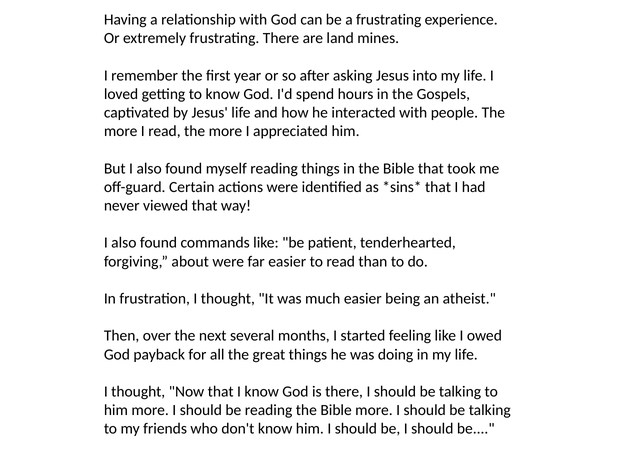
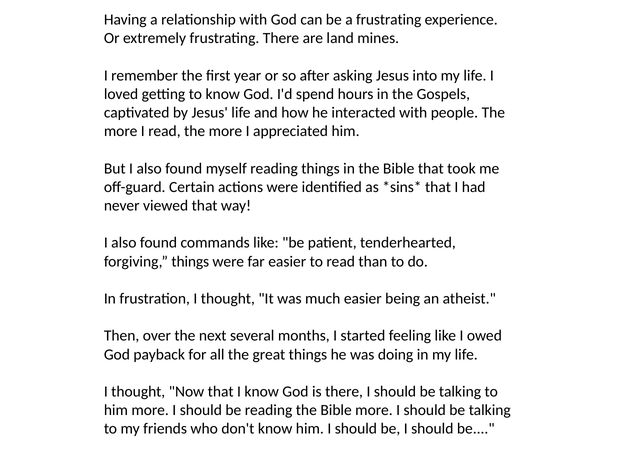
forgiving about: about -> things
